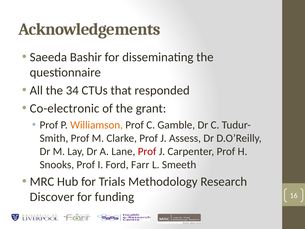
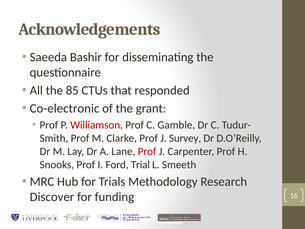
34: 34 -> 85
Williamson colour: orange -> red
Assess: Assess -> Survey
Farr: Farr -> Trial
